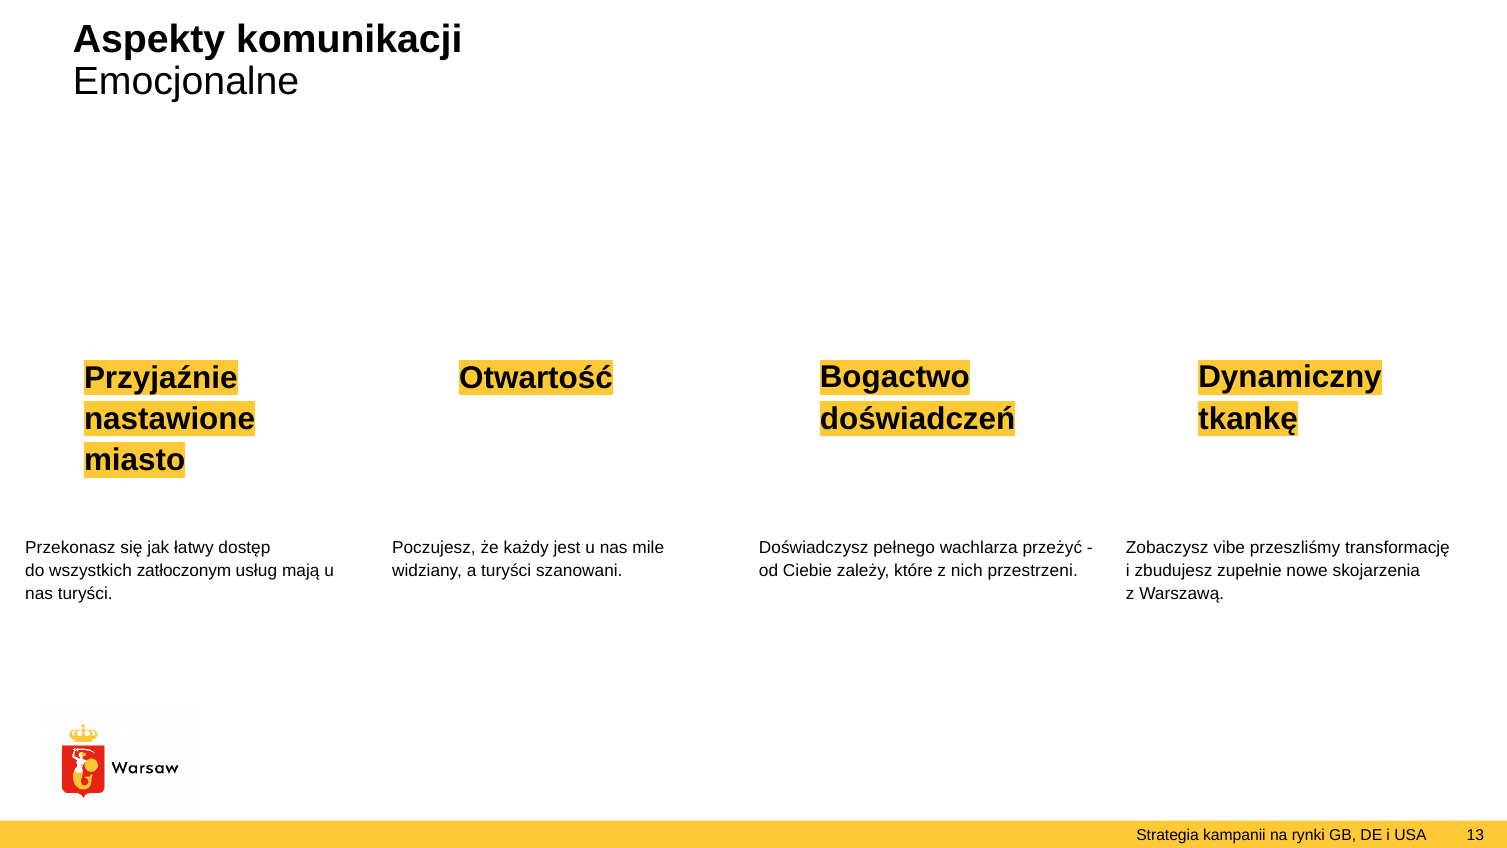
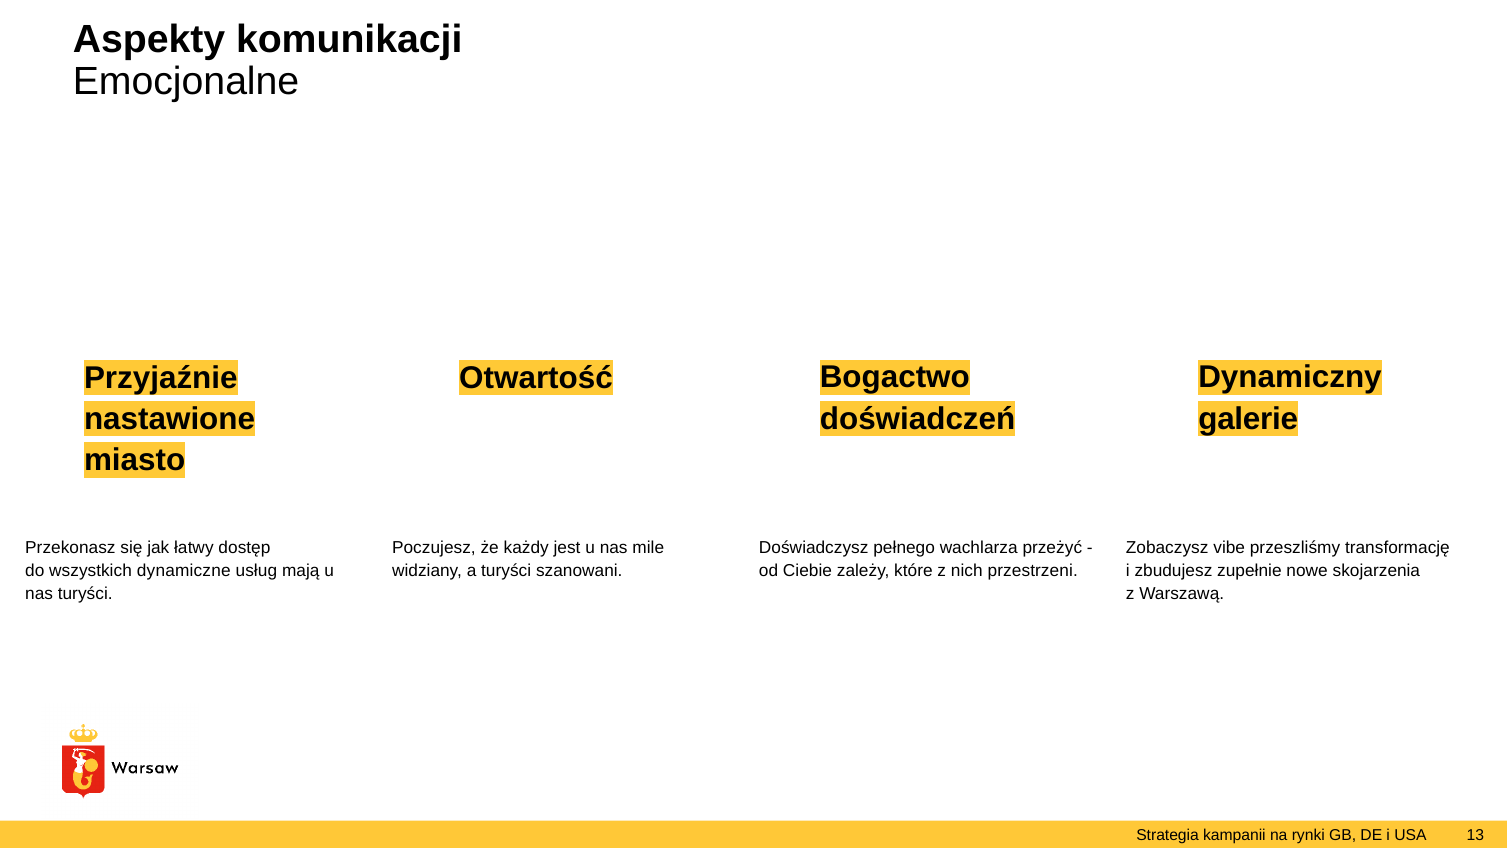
tkankę: tkankę -> galerie
zatłoczonym: zatłoczonym -> dynamiczne
